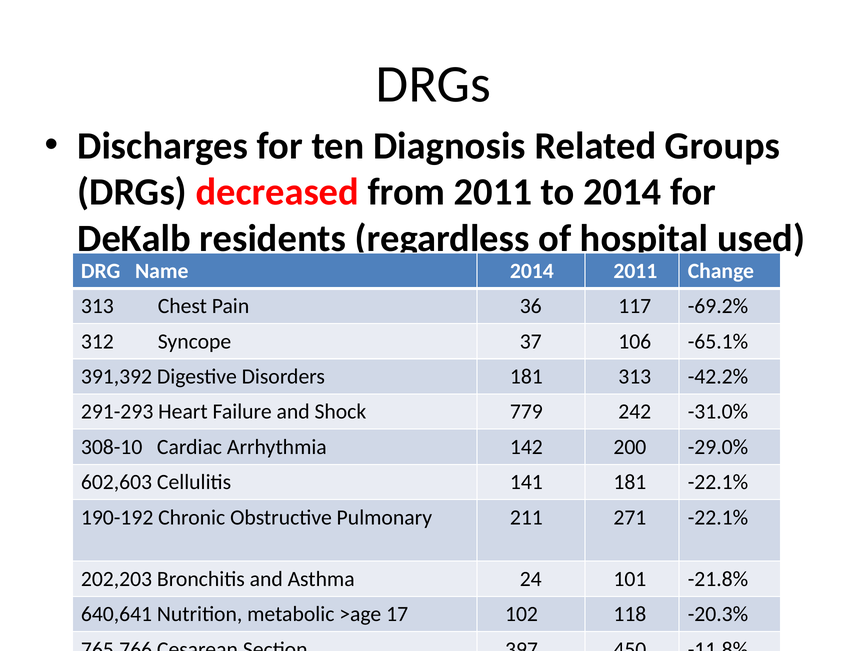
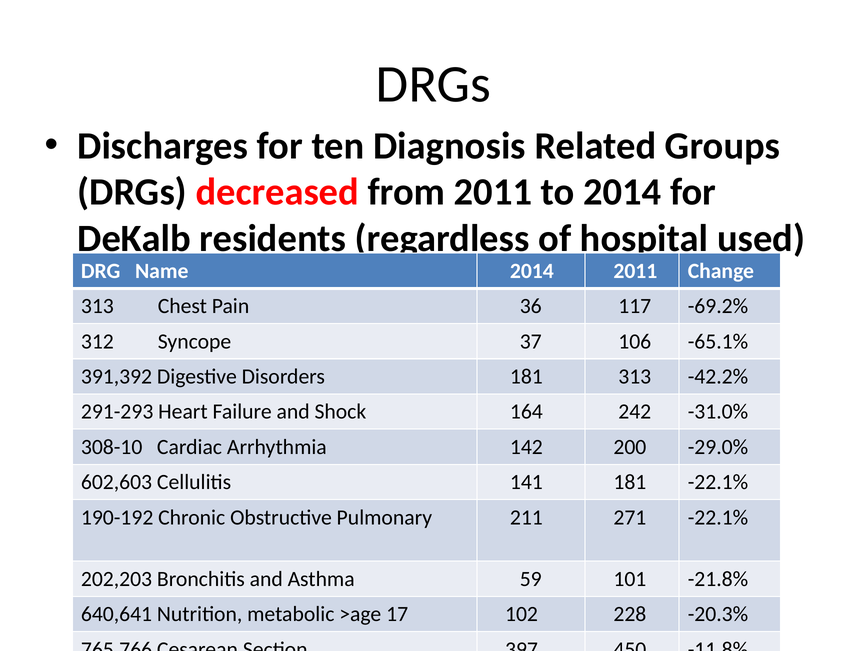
779: 779 -> 164
24: 24 -> 59
118: 118 -> 228
